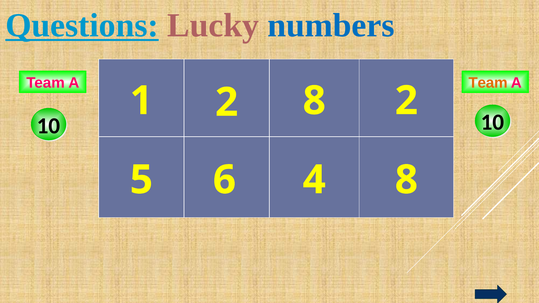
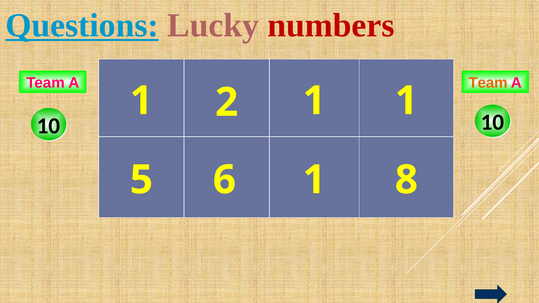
numbers colour: blue -> red
1 2: 2 -> 1
2 8: 8 -> 1
5 4: 4 -> 1
